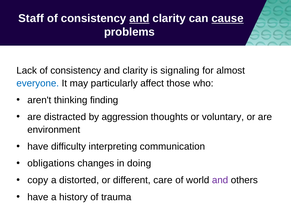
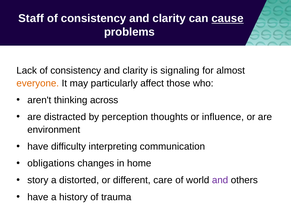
and at (139, 18) underline: present -> none
everyone colour: blue -> orange
finding: finding -> across
aggression: aggression -> perception
voluntary: voluntary -> influence
doing: doing -> home
copy: copy -> story
